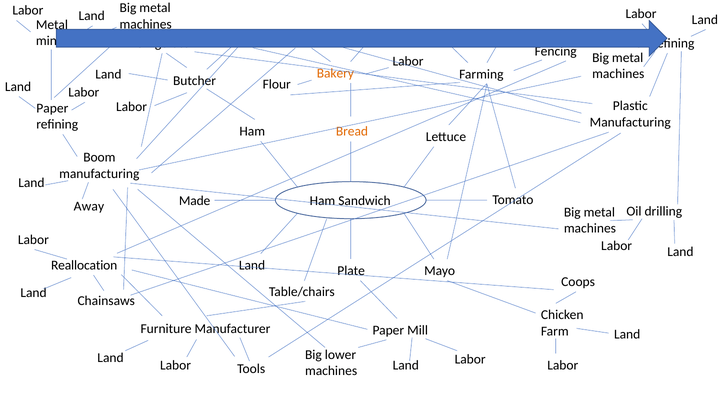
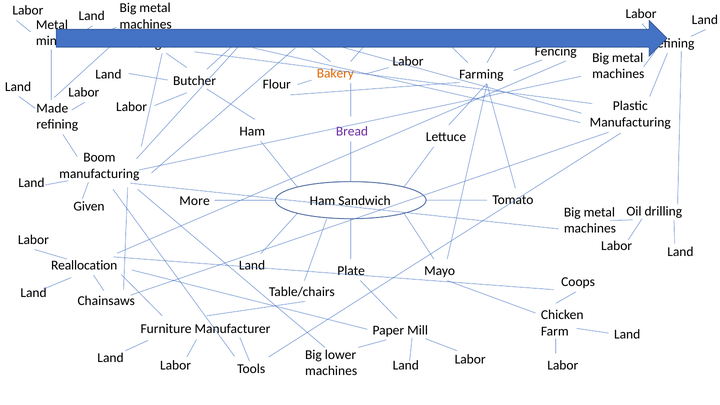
Paper at (52, 108): Paper -> Made
Bread colour: orange -> purple
Made: Made -> More
Away: Away -> Given
